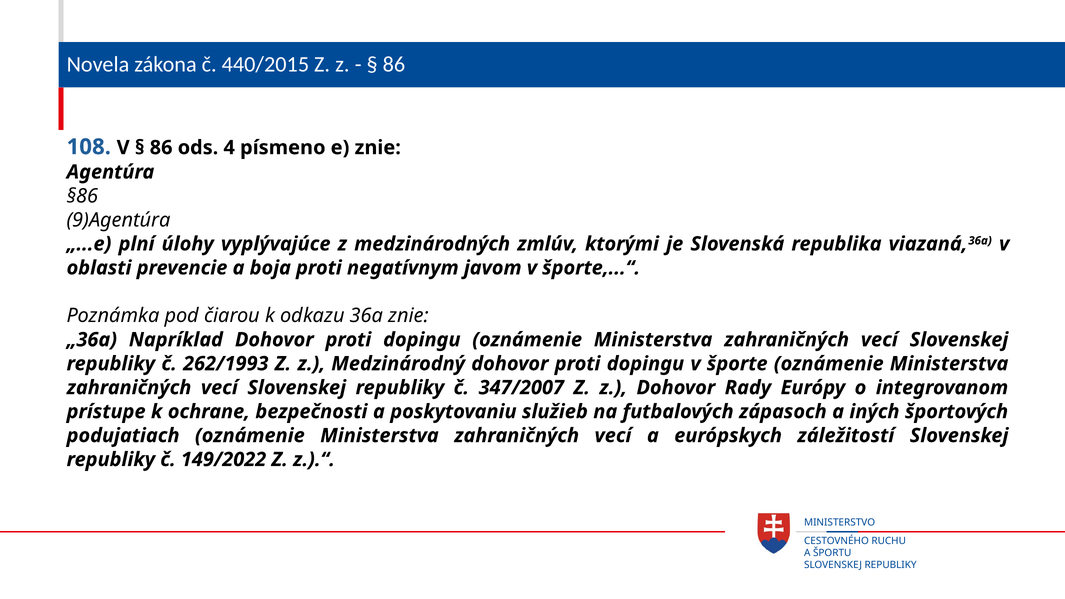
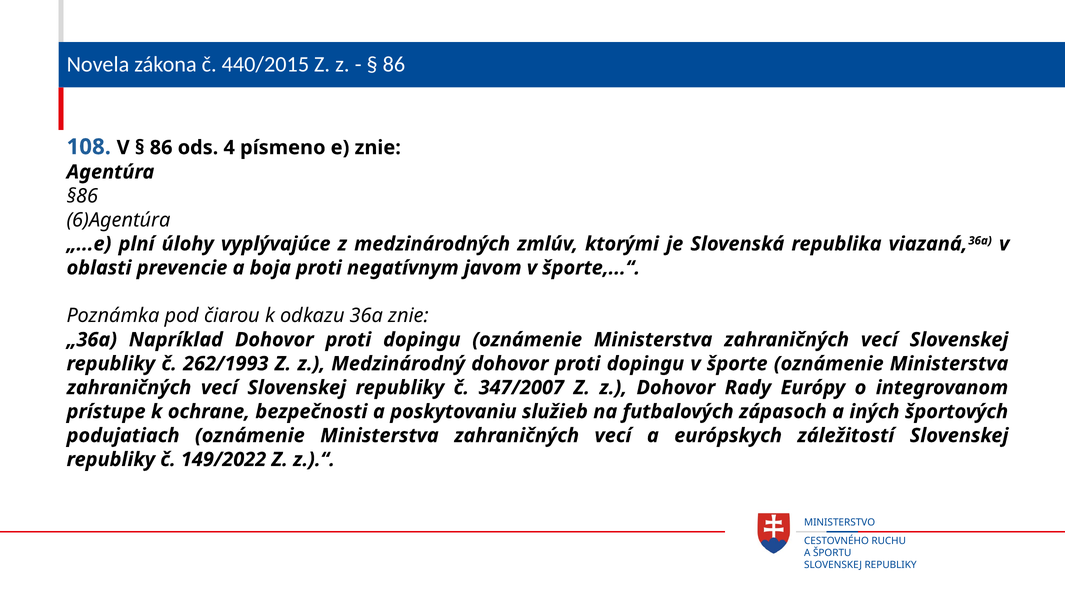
9)Agentúra: 9)Agentúra -> 6)Agentúra
